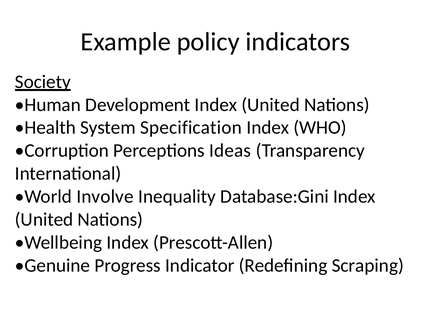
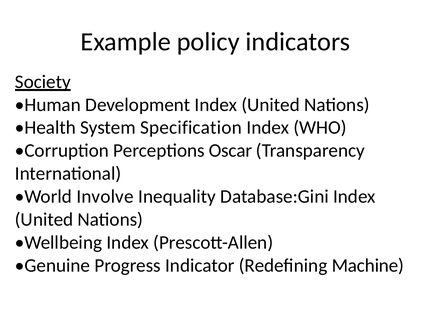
Ideas: Ideas -> Oscar
Scraping: Scraping -> Machine
